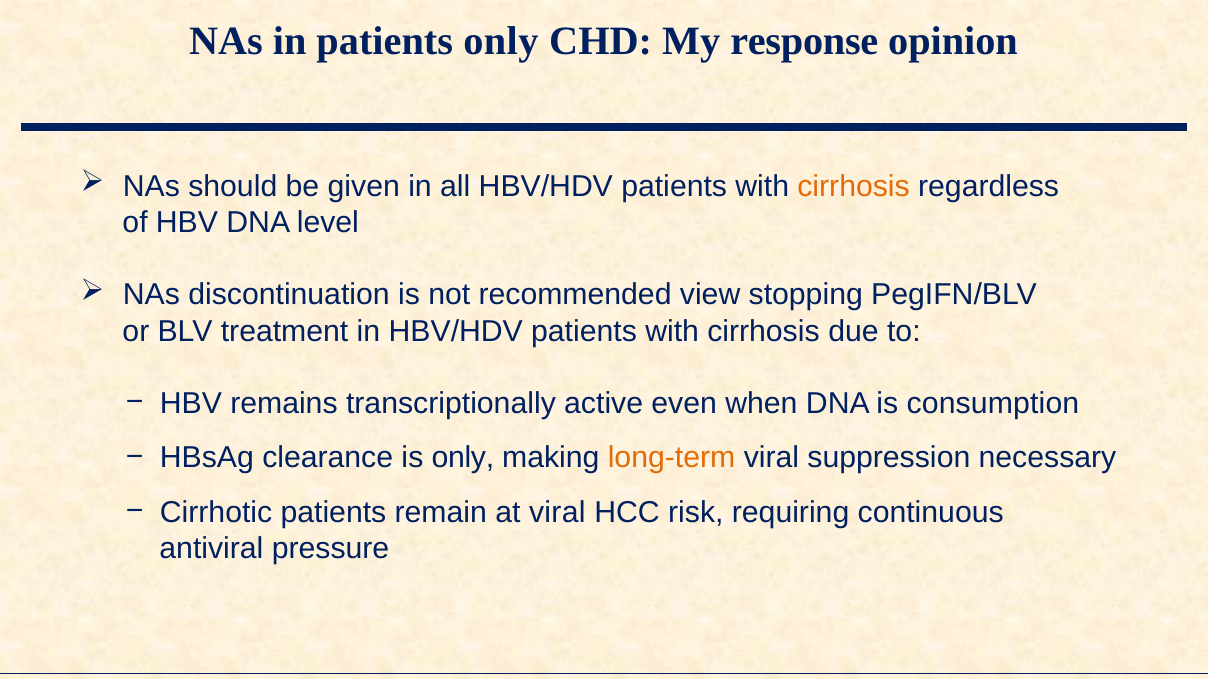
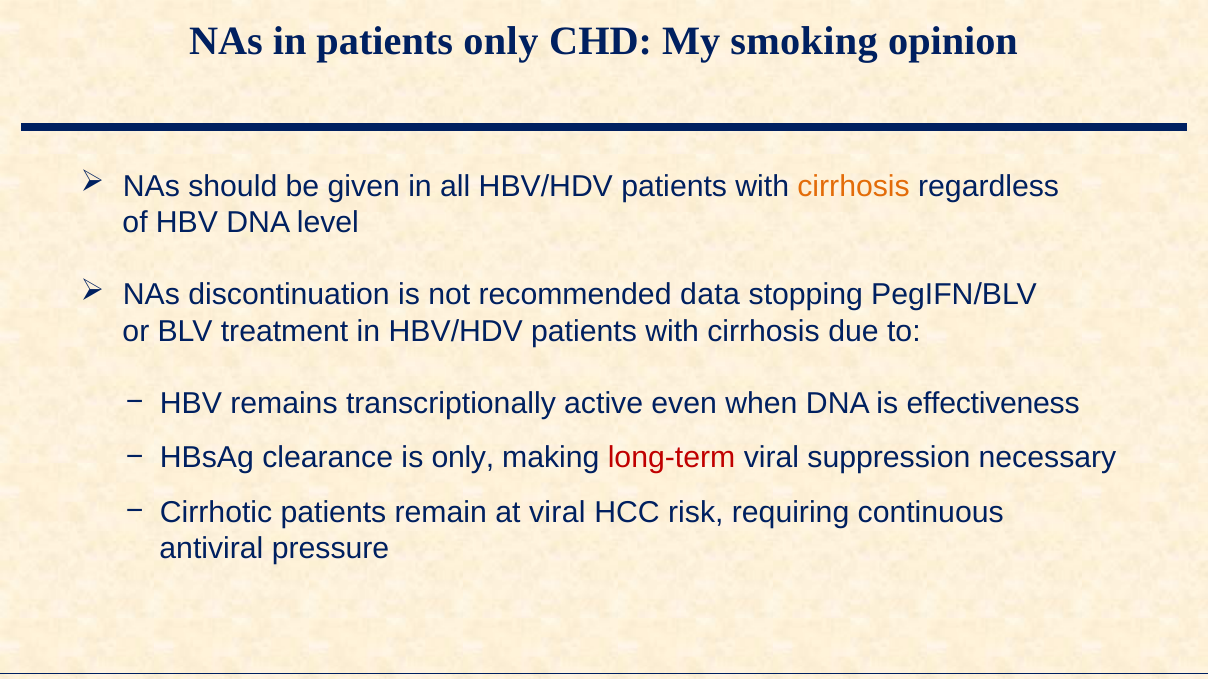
response: response -> smoking
view: view -> data
consumption: consumption -> effectiveness
long-term colour: orange -> red
